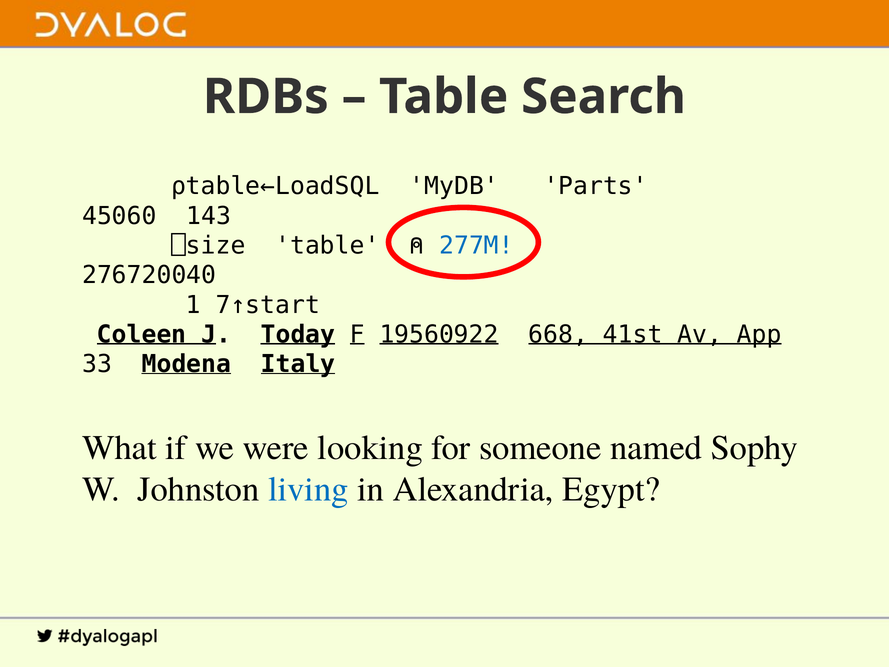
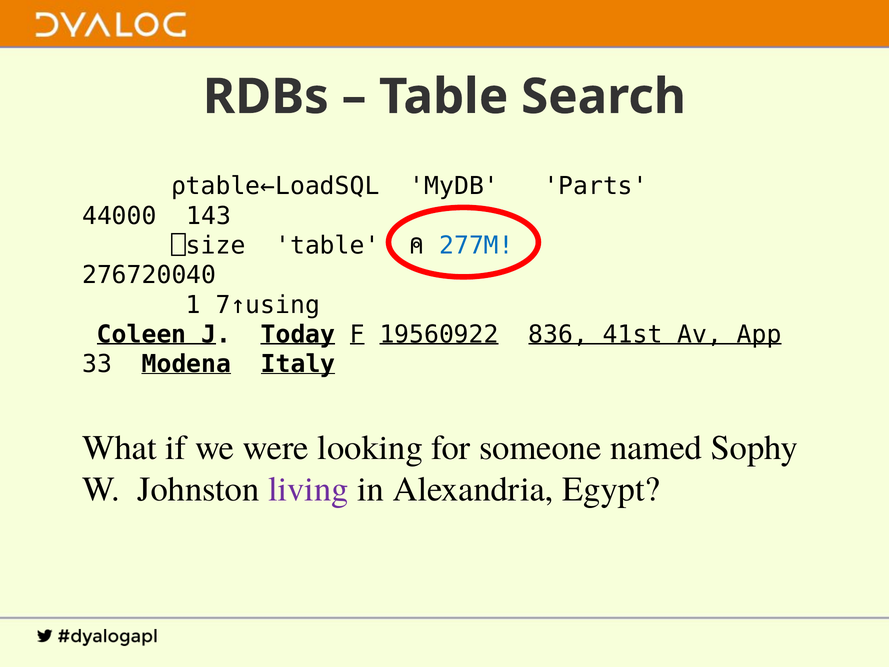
45060: 45060 -> 44000
7↑start: 7↑start -> 7↑using
668: 668 -> 836
living colour: blue -> purple
